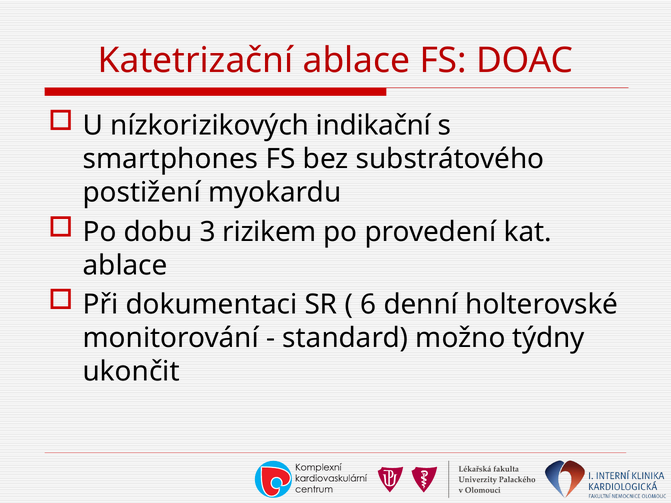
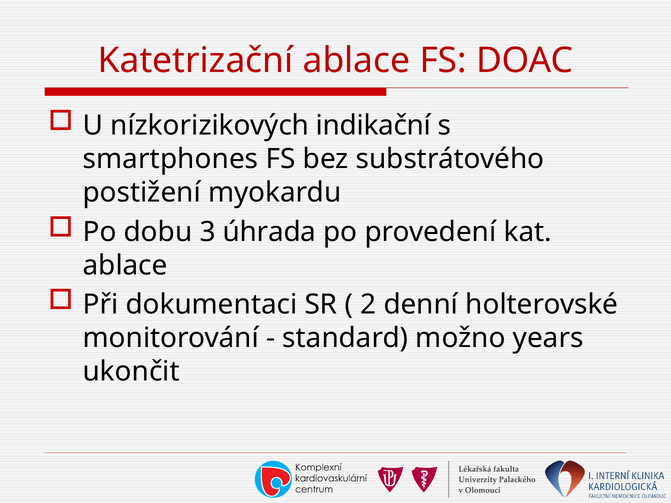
rizikem: rizikem -> úhrada
6: 6 -> 2
týdny: týdny -> years
